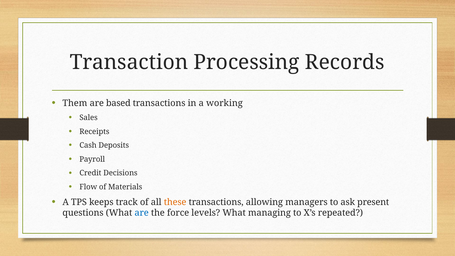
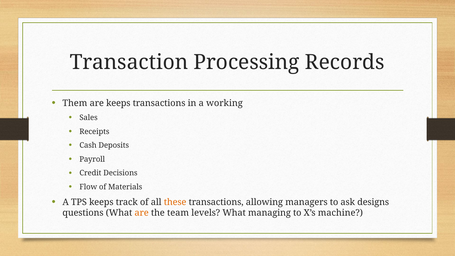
are based: based -> keeps
present: present -> designs
are at (142, 213) colour: blue -> orange
force: force -> team
repeated: repeated -> machine
